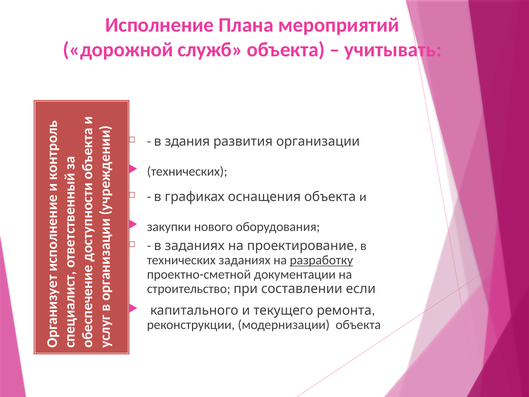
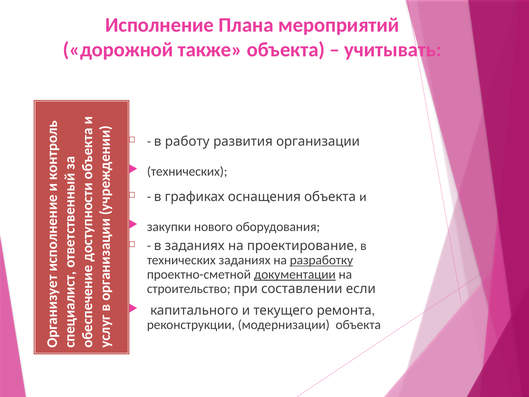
служб: служб -> также
здания: здания -> работу
документации underline: none -> present
